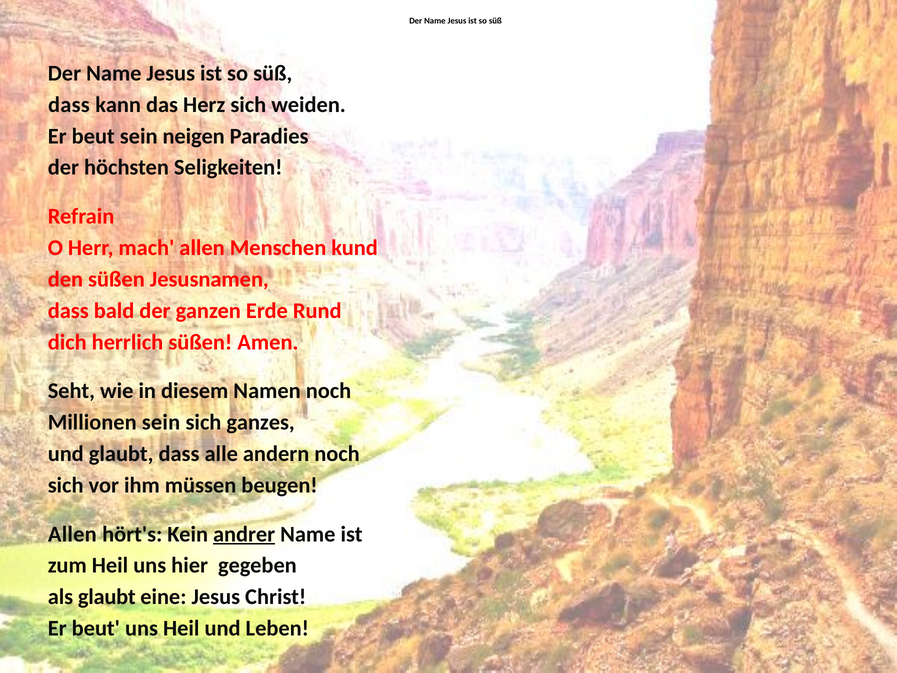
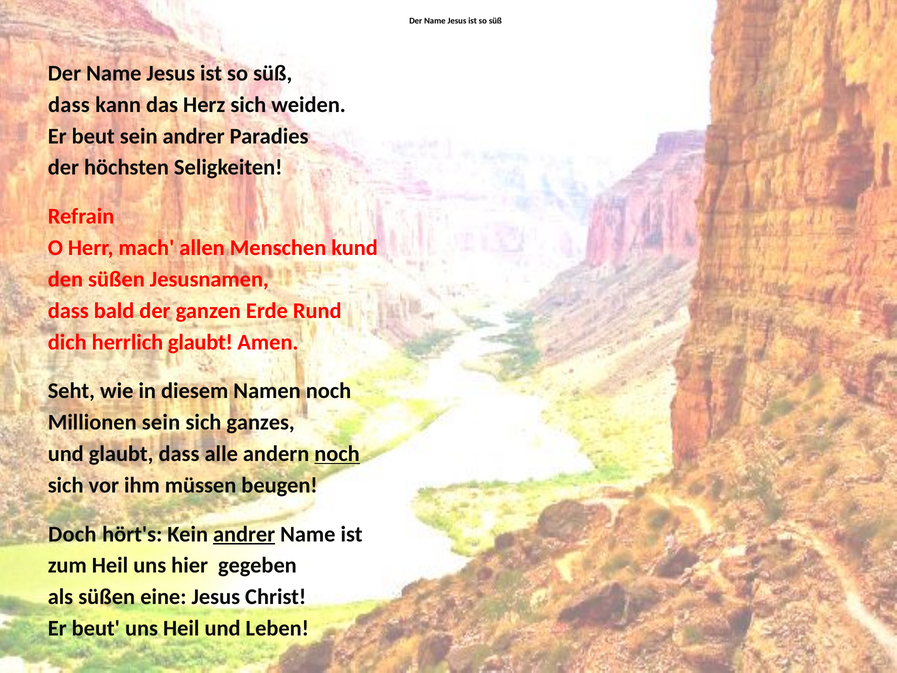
sein neigen: neigen -> andrer
herrlich süßen: süßen -> glaubt
noch at (337, 454) underline: none -> present
Allen at (72, 534): Allen -> Doch
als glaubt: glaubt -> süßen
